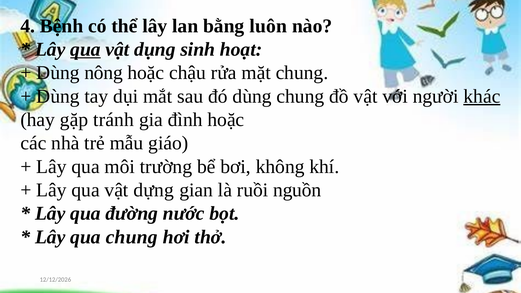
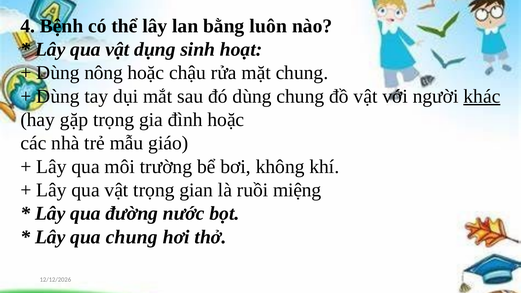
qua at (85, 49) underline: present -> none
gặp tránh: tránh -> trọng
vật dựng: dựng -> trọng
nguồn: nguồn -> miệng
